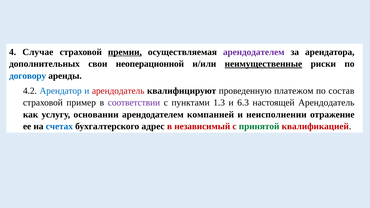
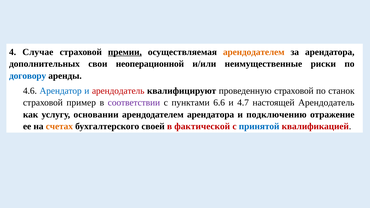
арендодателем at (254, 52) colour: purple -> orange
неимущественные underline: present -> none
4.2: 4.2 -> 4.6
проведенную платежом: платежом -> страховой
состав: состав -> станок
1.3: 1.3 -> 6.6
6.3: 6.3 -> 4.7
арендодателем компанией: компанией -> арендатора
неисполнении: неисполнении -> подключению
счетах colour: blue -> orange
адрес: адрес -> своей
независимый: независимый -> фактической
принятой colour: green -> blue
